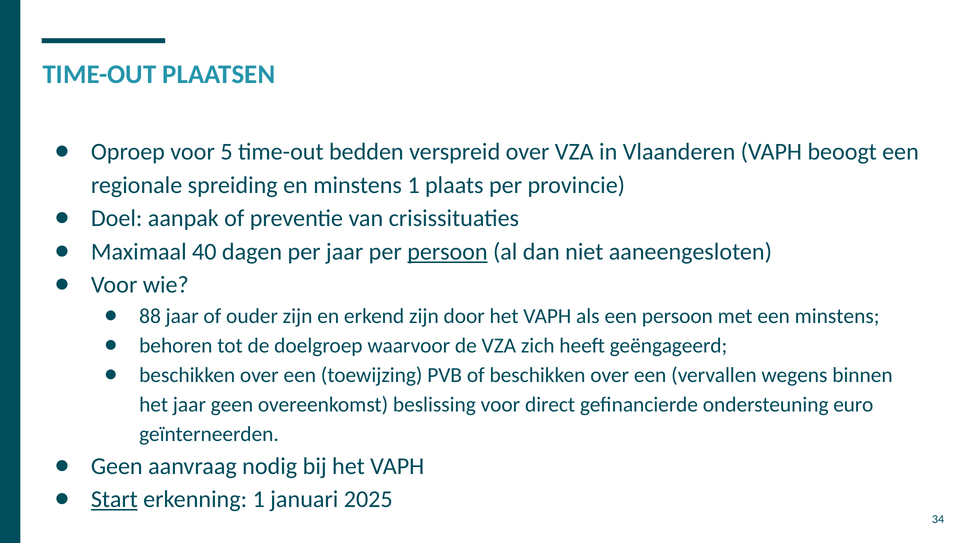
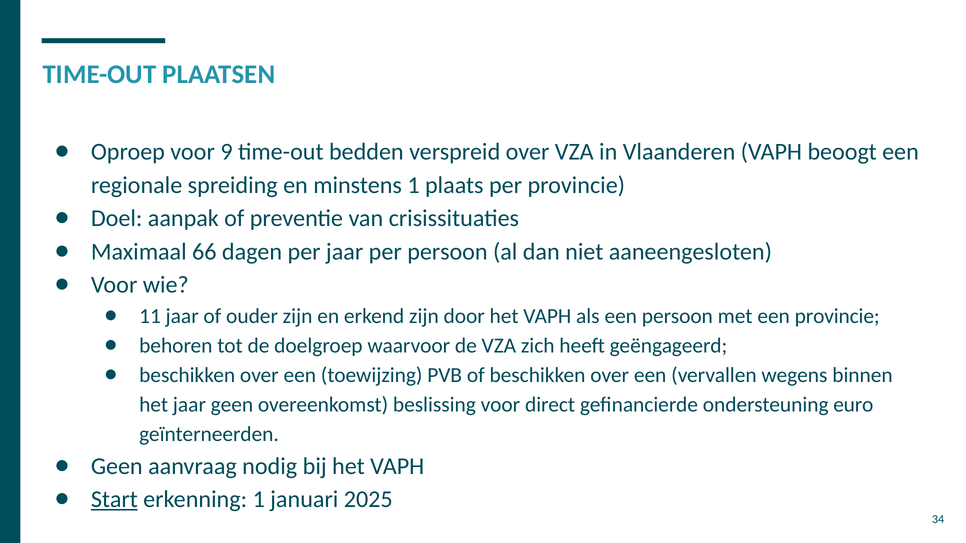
5: 5 -> 9
40: 40 -> 66
persoon at (447, 252) underline: present -> none
88: 88 -> 11
een minstens: minstens -> provincie
